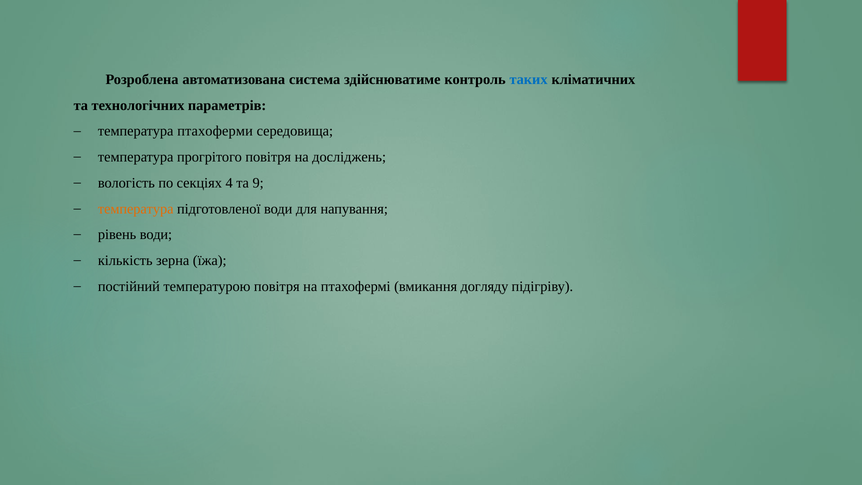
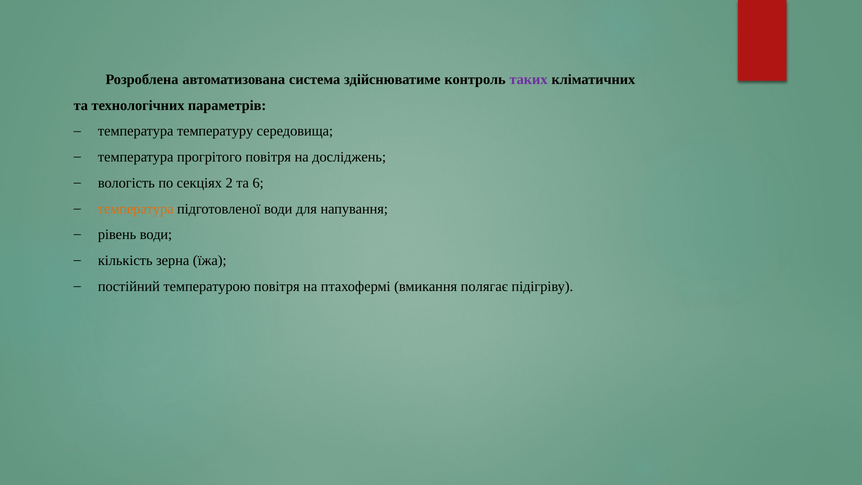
таких colour: blue -> purple
птахоферми: птахоферми -> температуру
4: 4 -> 2
9: 9 -> 6
догляду: догляду -> полягає
